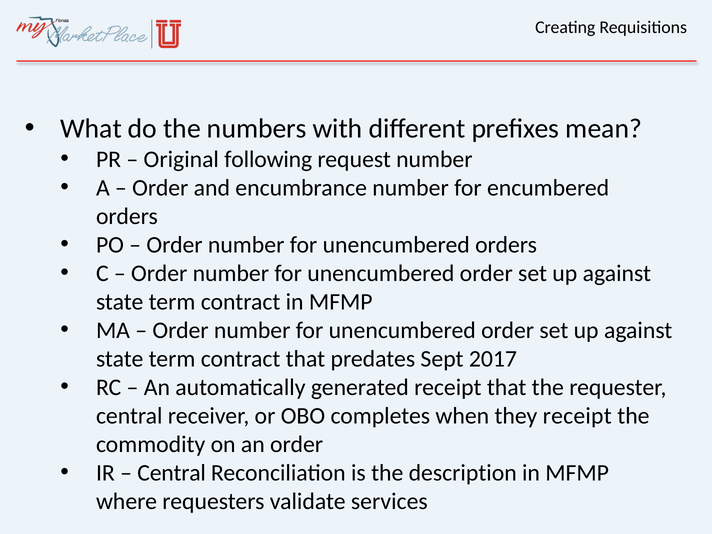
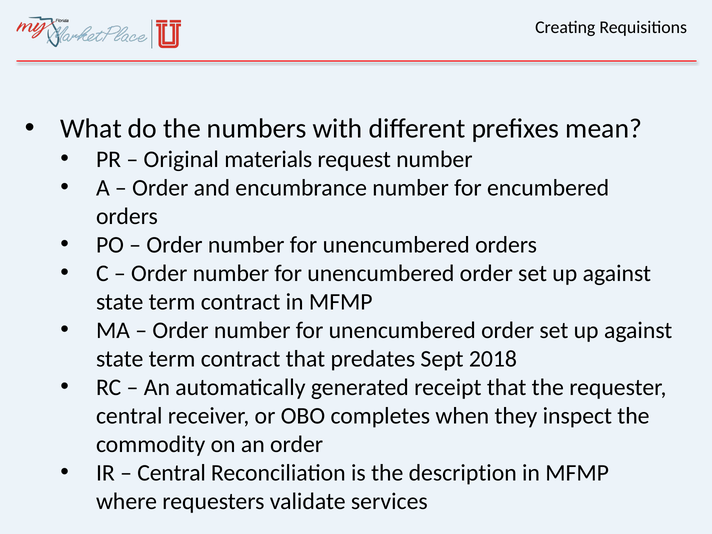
following: following -> materials
2017: 2017 -> 2018
they receipt: receipt -> inspect
